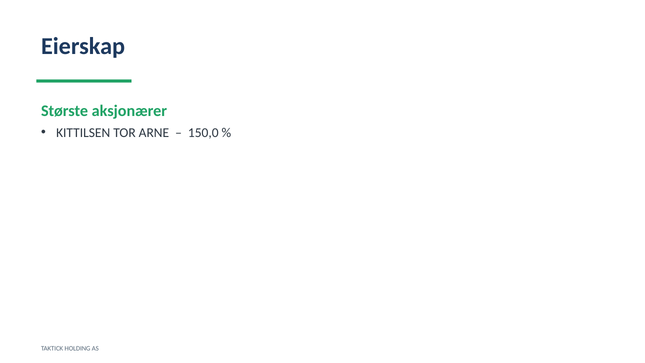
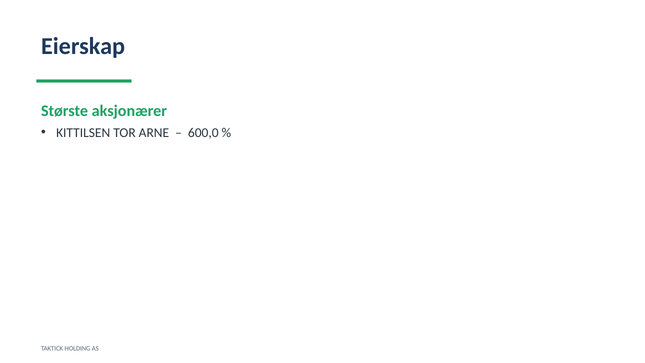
150,0: 150,0 -> 600,0
